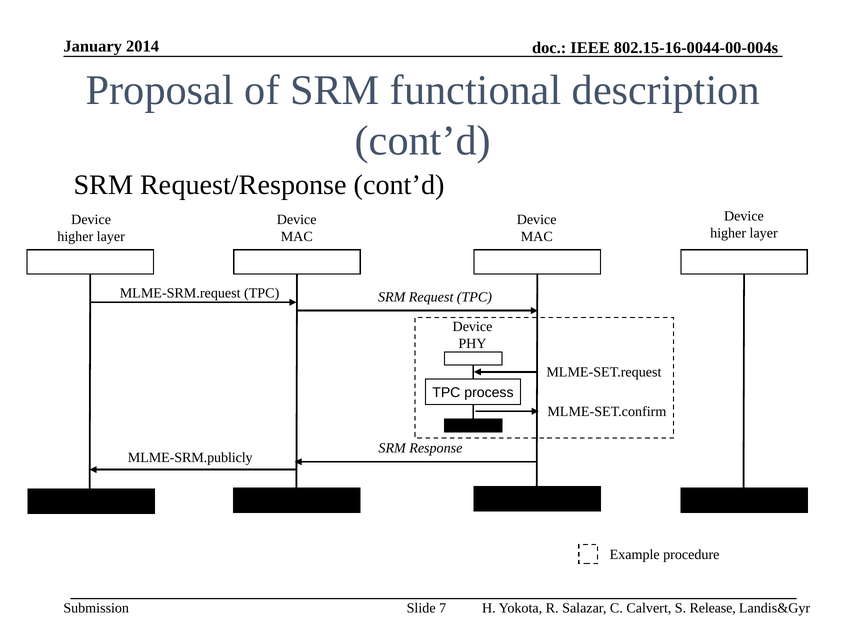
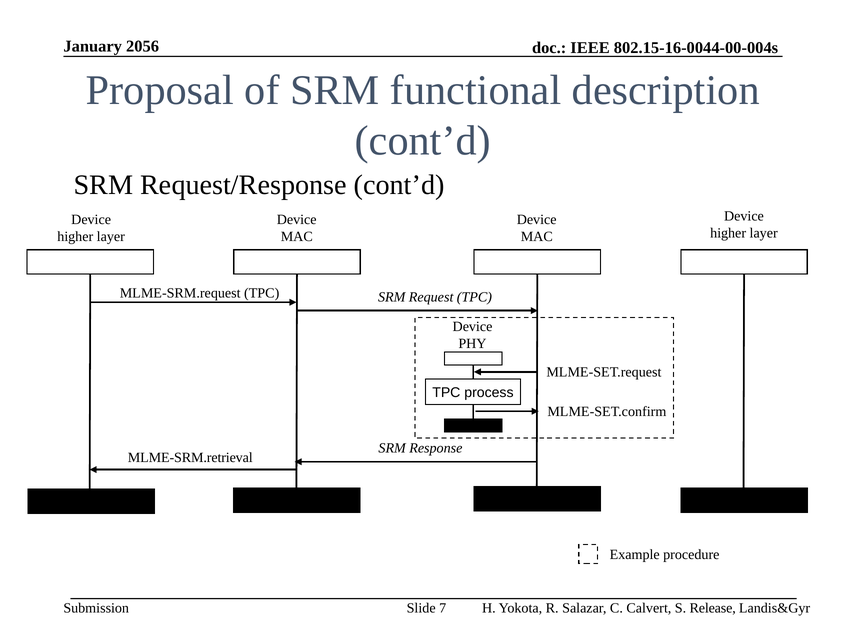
2014: 2014 -> 2056
MLME-SRM.publicly: MLME-SRM.publicly -> MLME-SRM.retrieval
